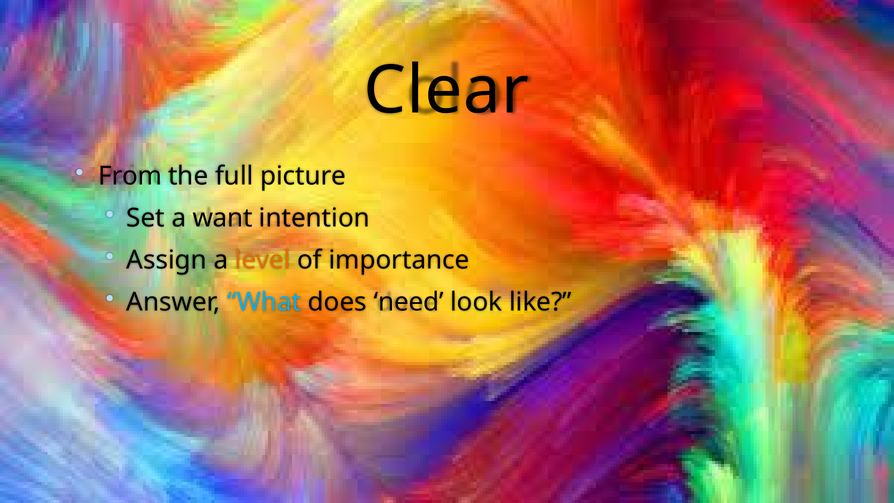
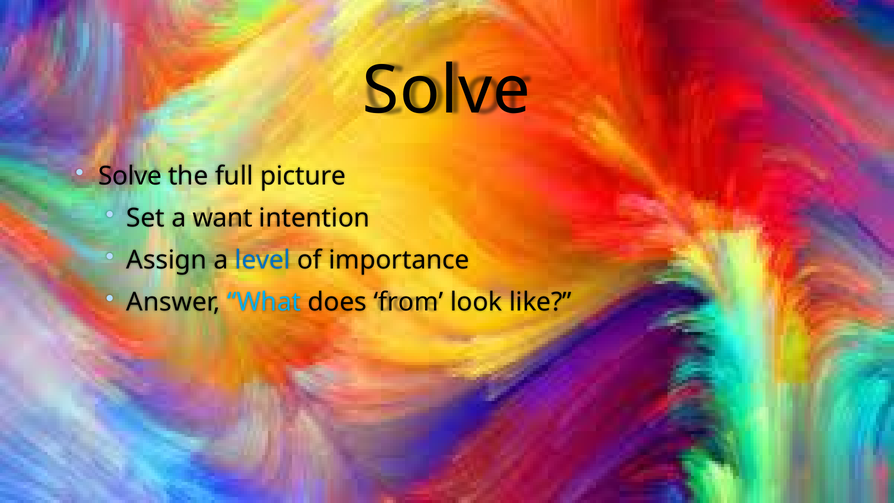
Clear at (446, 90): Clear -> Solve
From at (130, 176): From -> Solve
level colour: orange -> blue
need: need -> from
